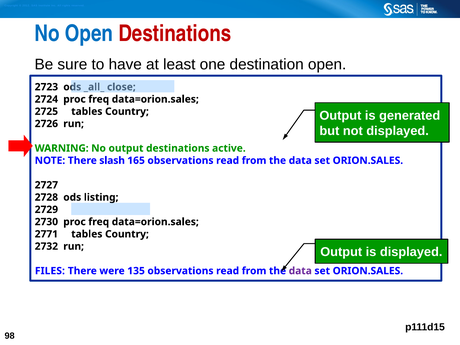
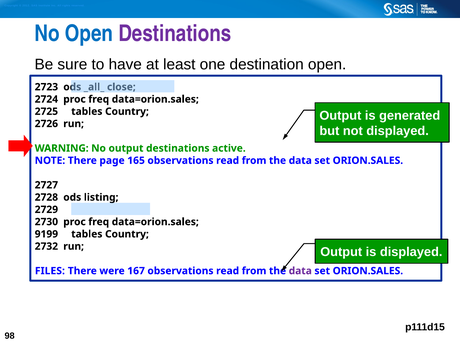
Destinations at (175, 34) colour: red -> purple
slash: slash -> page
2771: 2771 -> 9199
135: 135 -> 167
